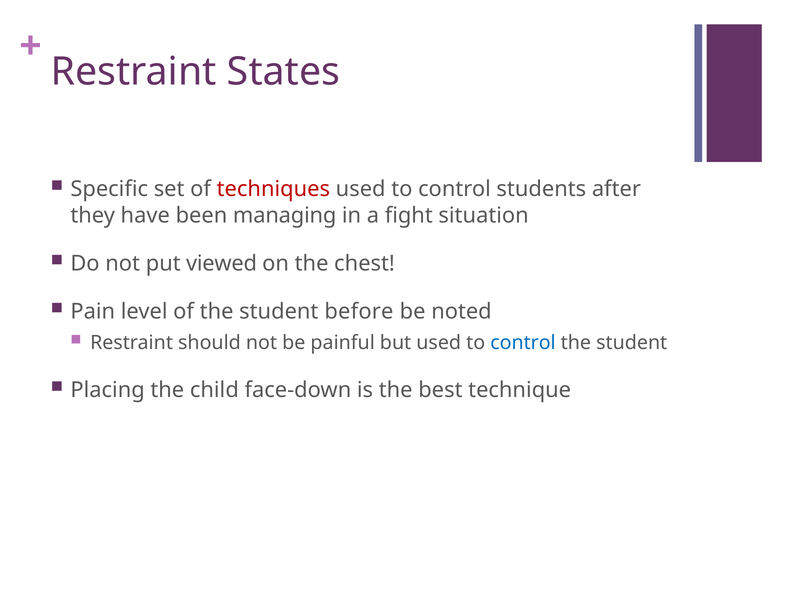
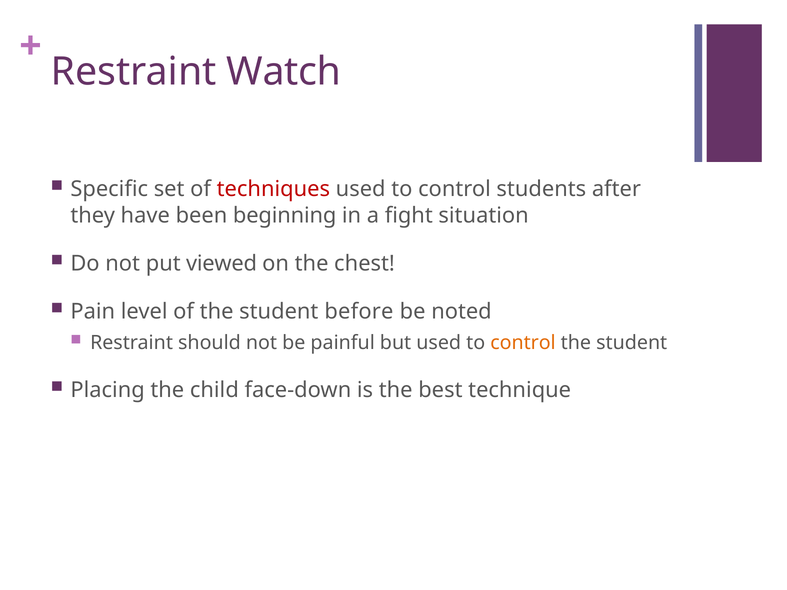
States: States -> Watch
managing: managing -> beginning
control at (523, 343) colour: blue -> orange
